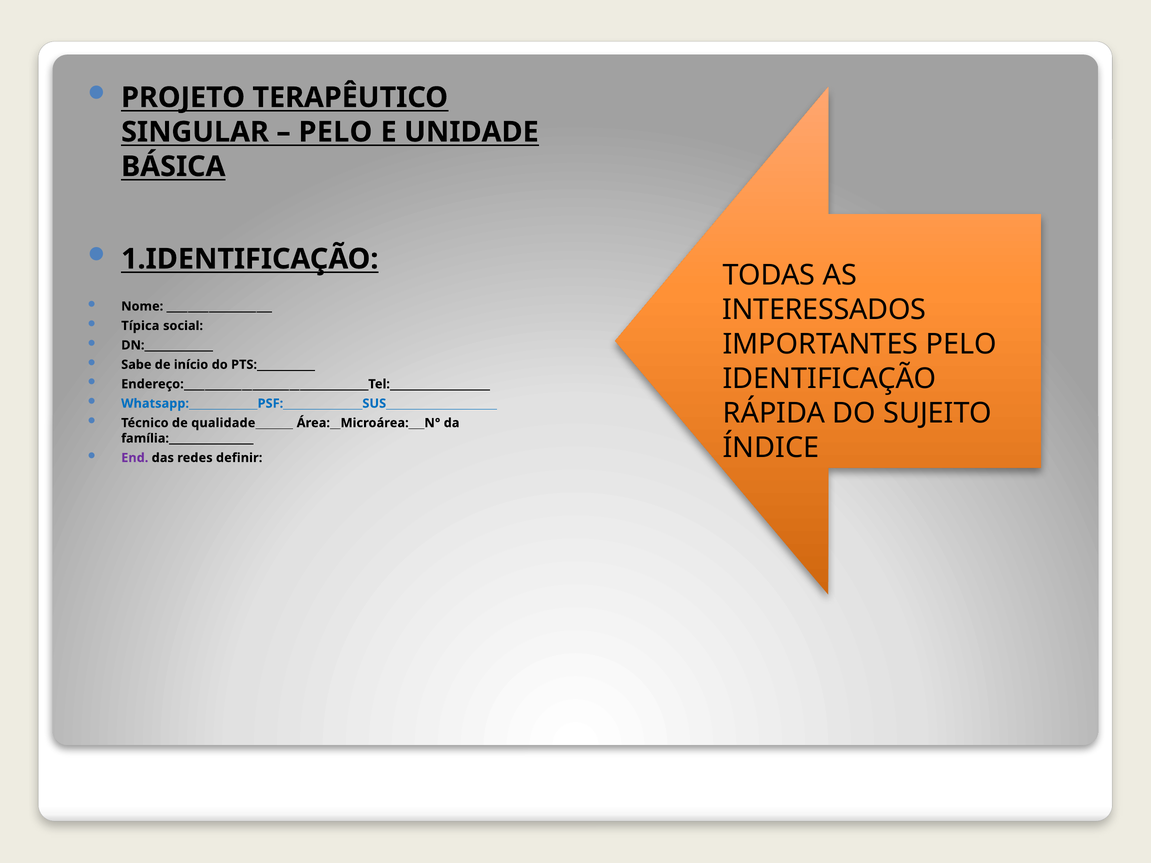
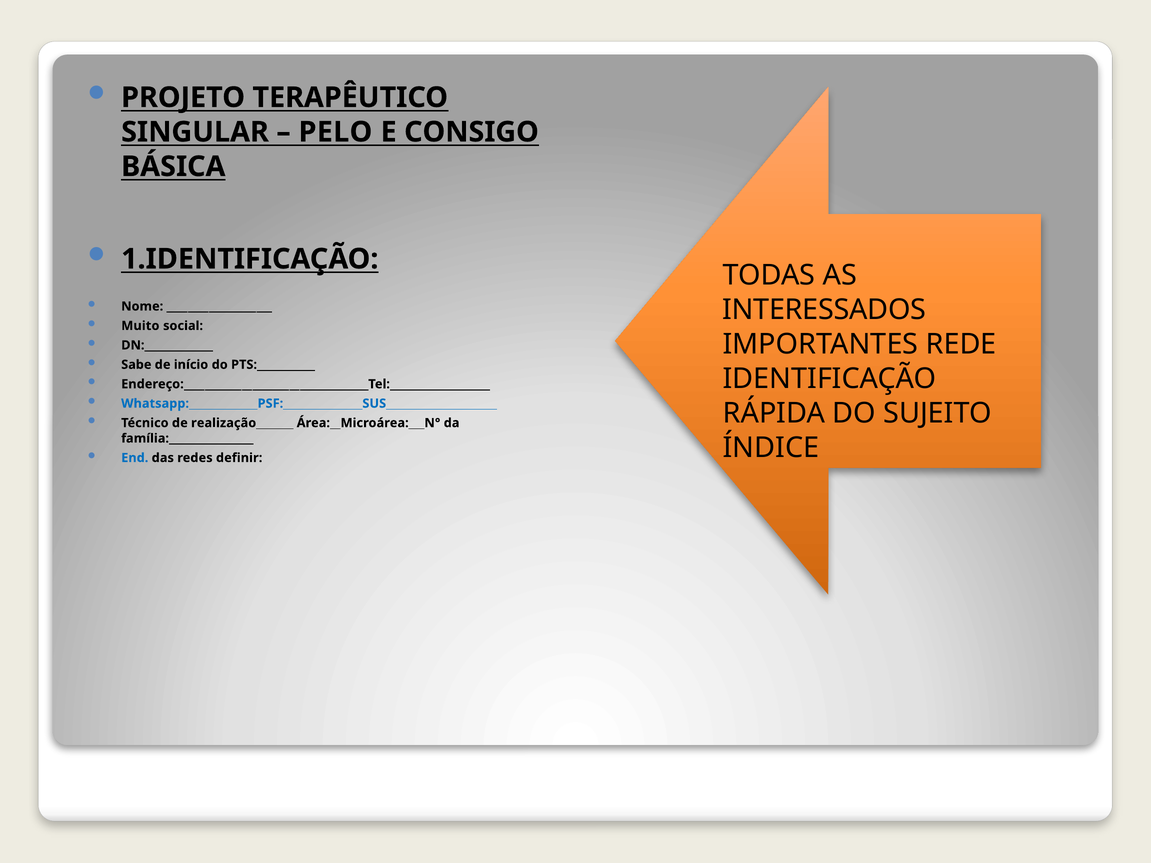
UNIDADE: UNIDADE -> CONSIGO
Típica: Típica -> Muito
IMPORTANTES PELO: PELO -> REDE
qualidade_______: qualidade_______ -> realização_______
End colour: purple -> blue
